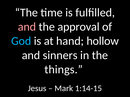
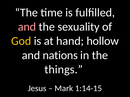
approval: approval -> sexuality
God colour: light blue -> yellow
sinners: sinners -> nations
